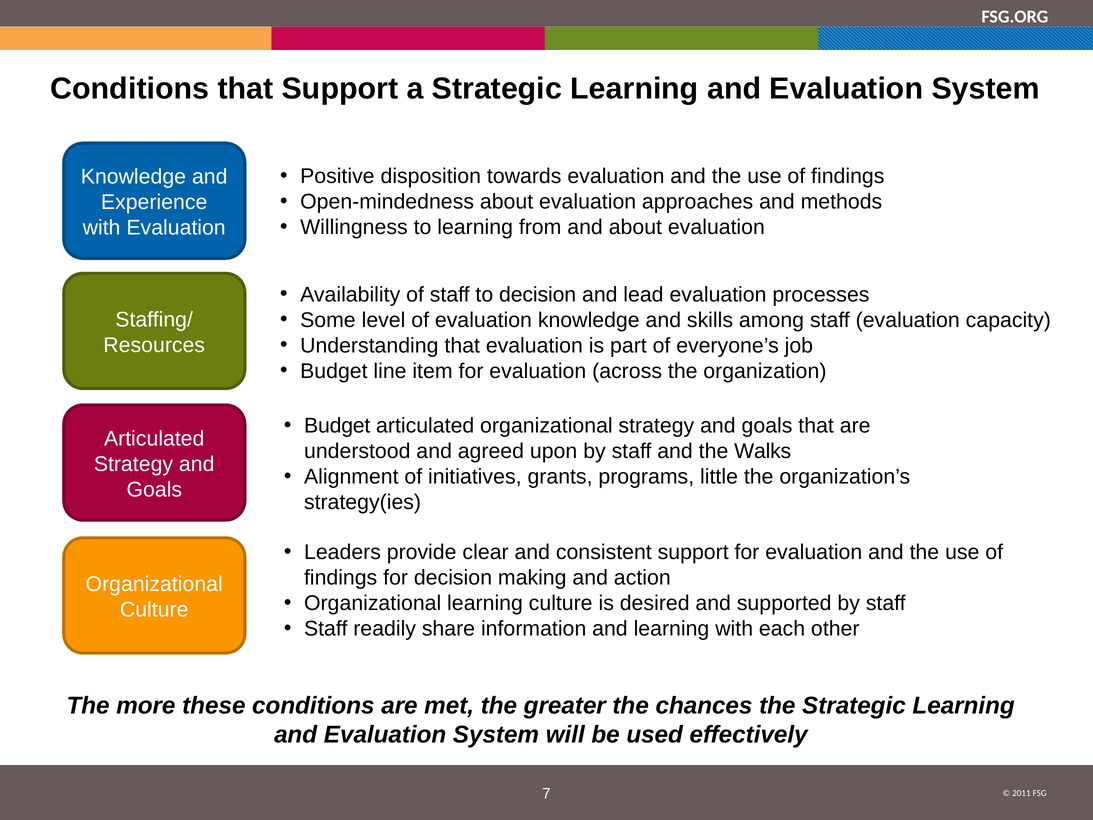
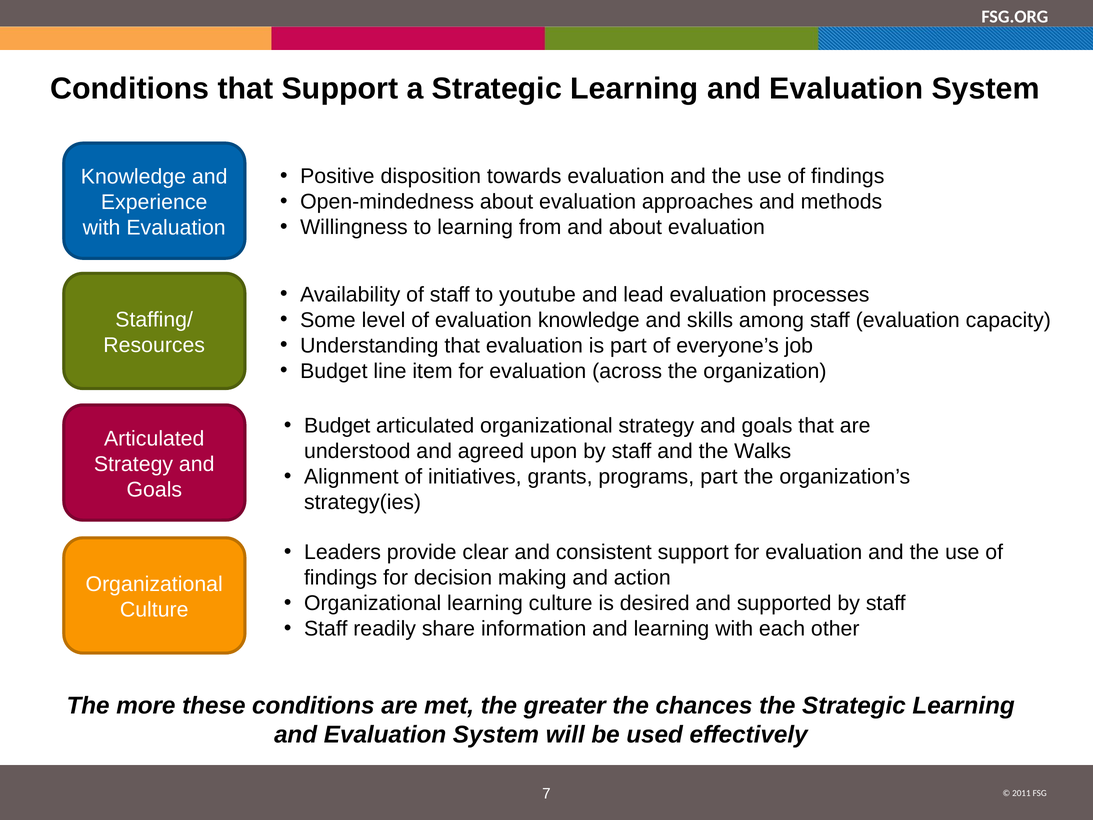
to decision: decision -> youtube
programs little: little -> part
